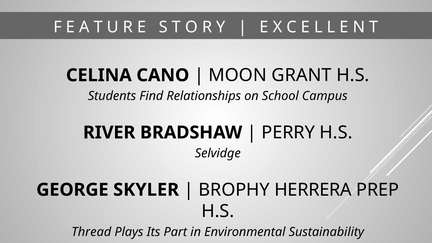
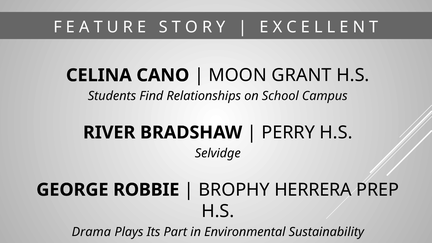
SKYLER: SKYLER -> ROBBIE
Thread: Thread -> Drama
